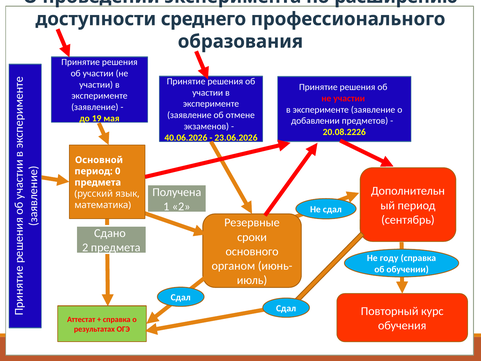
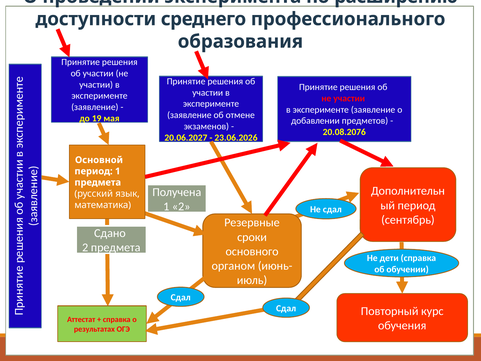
20.08.2226: 20.08.2226 -> 20.08.2076
40.06.2026: 40.06.2026 -> 20.06.2027
период 0: 0 -> 1
году: году -> дети
